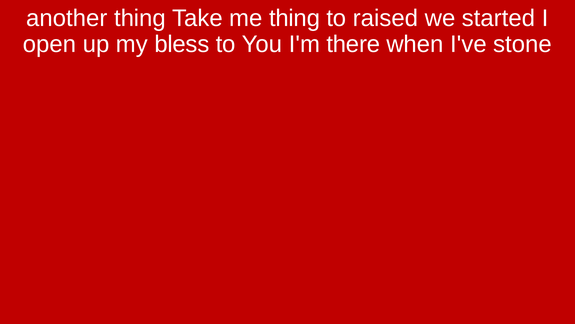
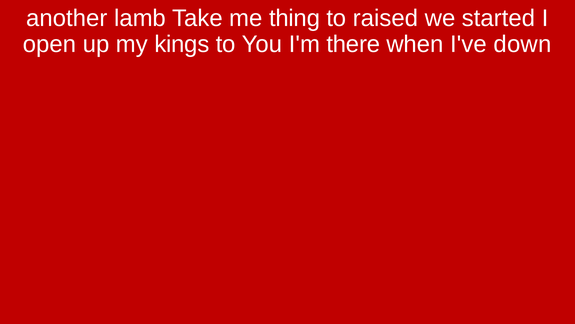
another thing: thing -> lamb
bless: bless -> kings
stone: stone -> down
